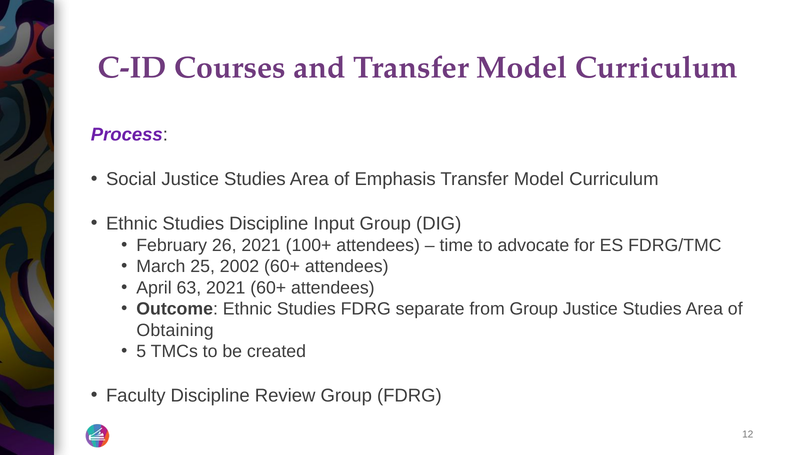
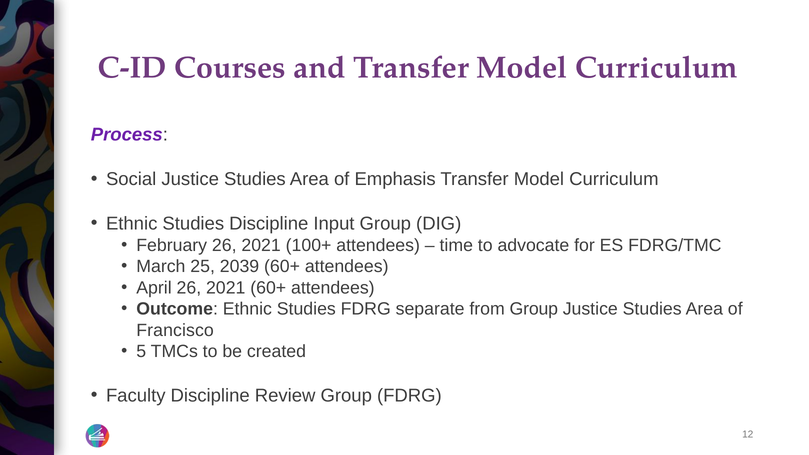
2002: 2002 -> 2039
April 63: 63 -> 26
Obtaining: Obtaining -> Francisco
